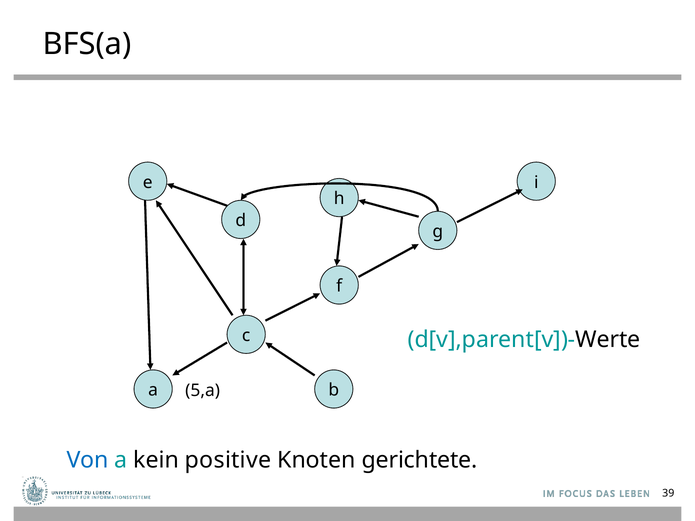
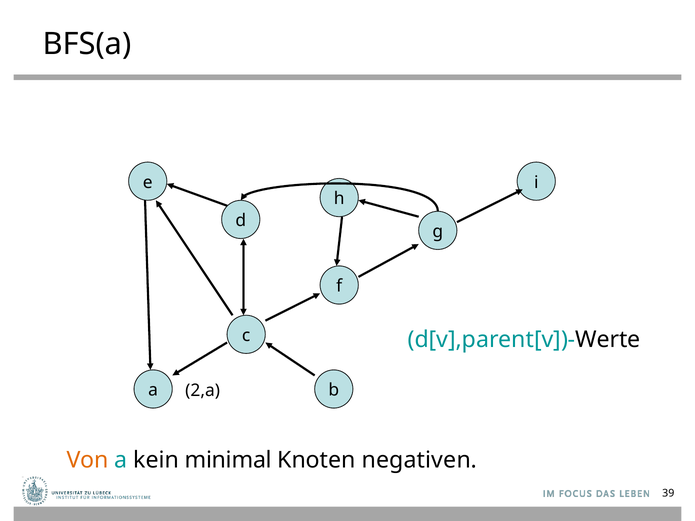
5,a: 5,a -> 2,a
Von colour: blue -> orange
positive: positive -> minimal
gerichtete: gerichtete -> negativen
